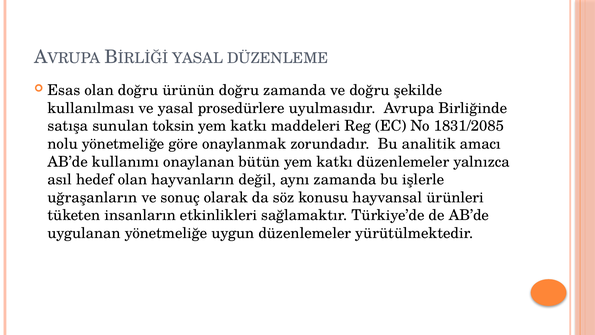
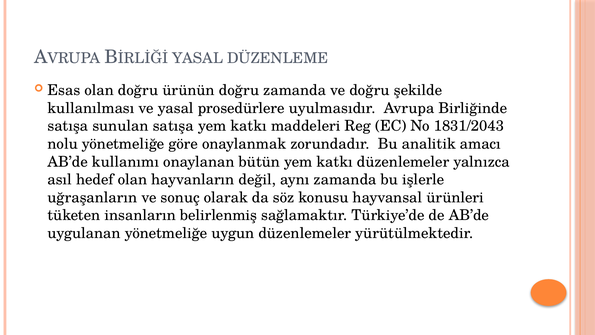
sunulan toksin: toksin -> satışa
1831/2085: 1831/2085 -> 1831/2043
etkinlikleri: etkinlikleri -> belirlenmiş
